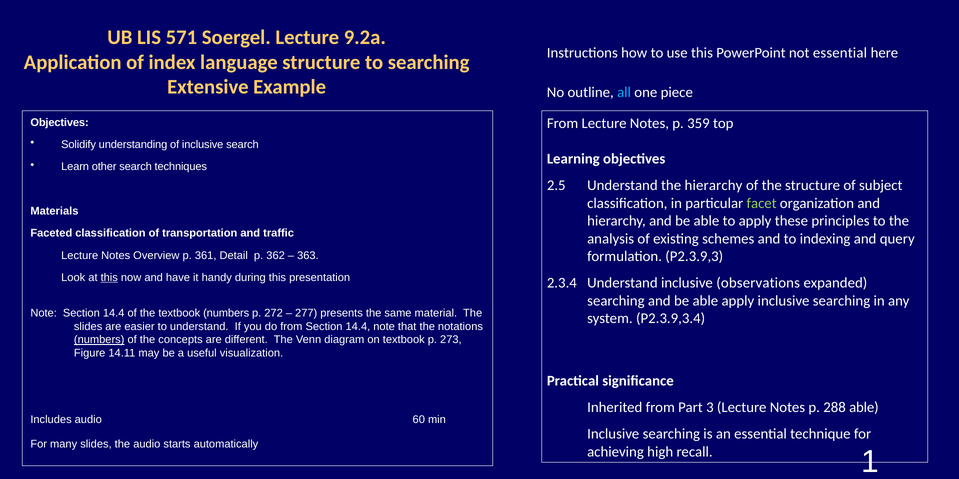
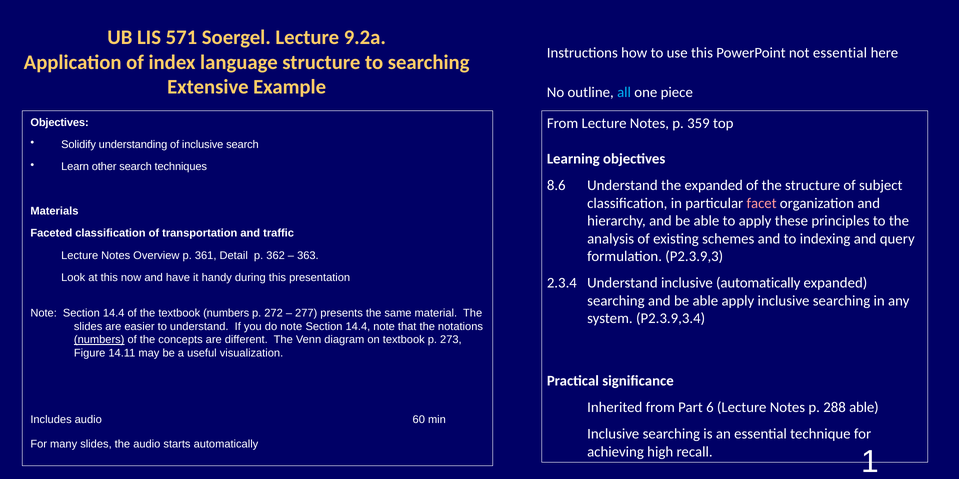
2.5: 2.5 -> 8.6
the hierarchy: hierarchy -> expanded
facet colour: light green -> pink
this at (109, 278) underline: present -> none
inclusive observations: observations -> automatically
do from: from -> note
3: 3 -> 6
